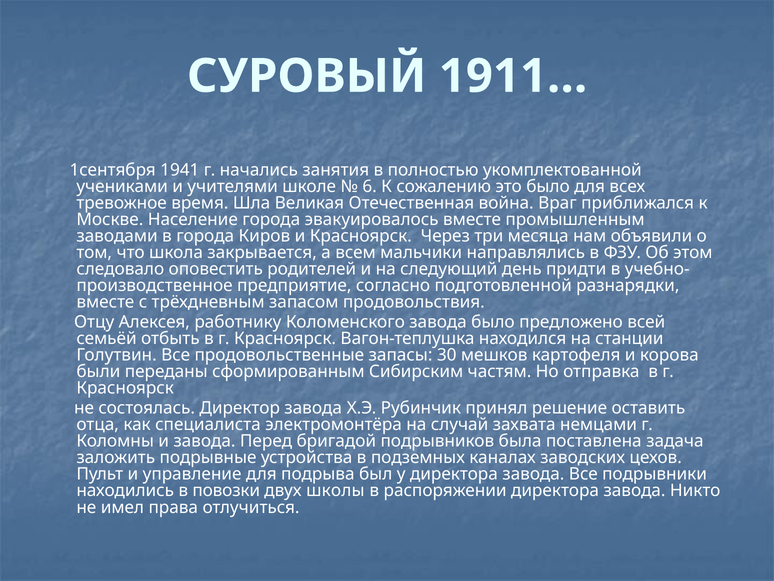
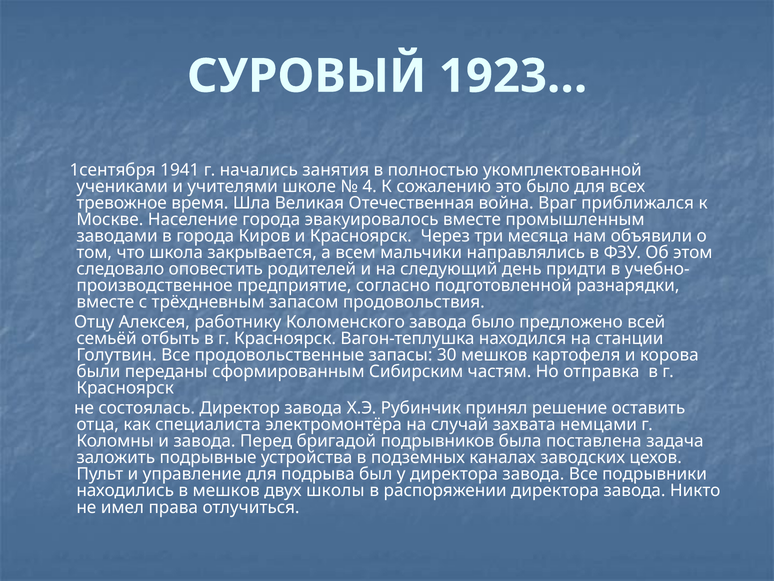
1911…: 1911… -> 1923…
6: 6 -> 4
в повозки: повозки -> мешков
